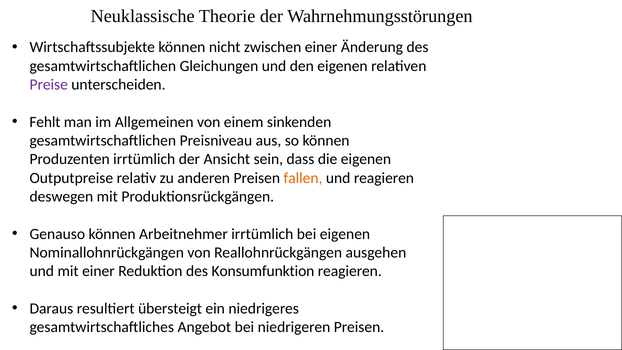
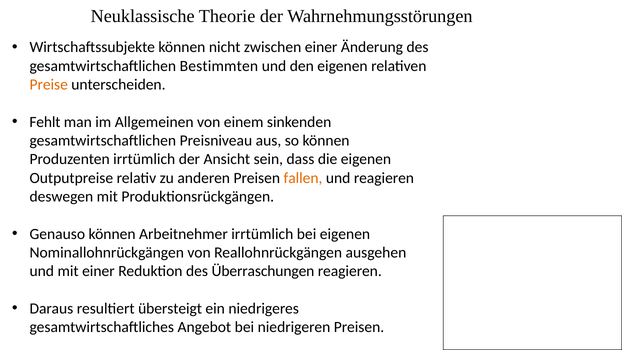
Gleichungen: Gleichungen -> Bestimmten
Preise colour: purple -> orange
Konsumfunktion: Konsumfunktion -> Überraschungen
